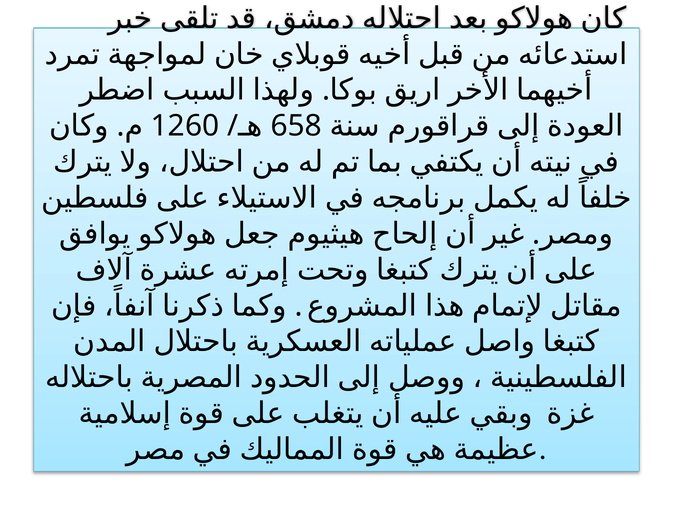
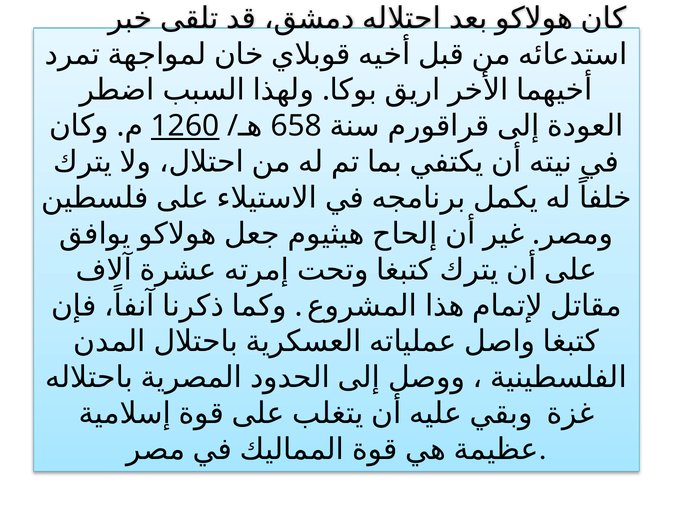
1260 underline: none -> present
